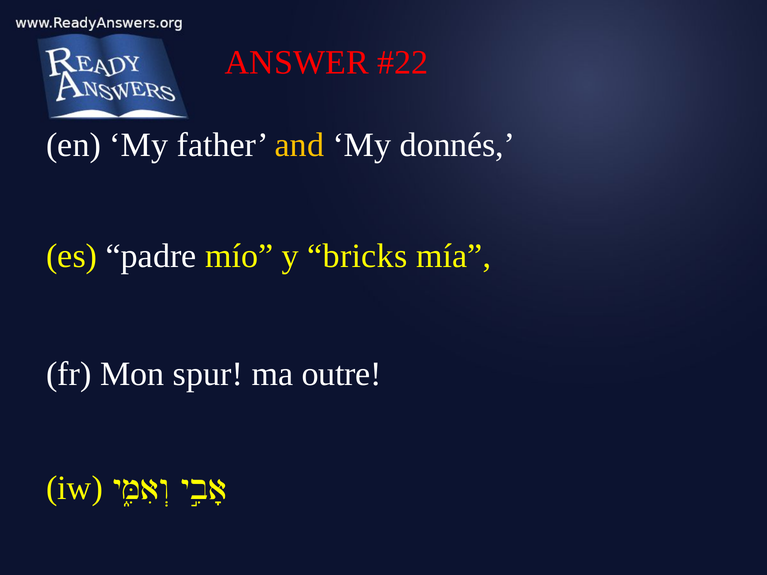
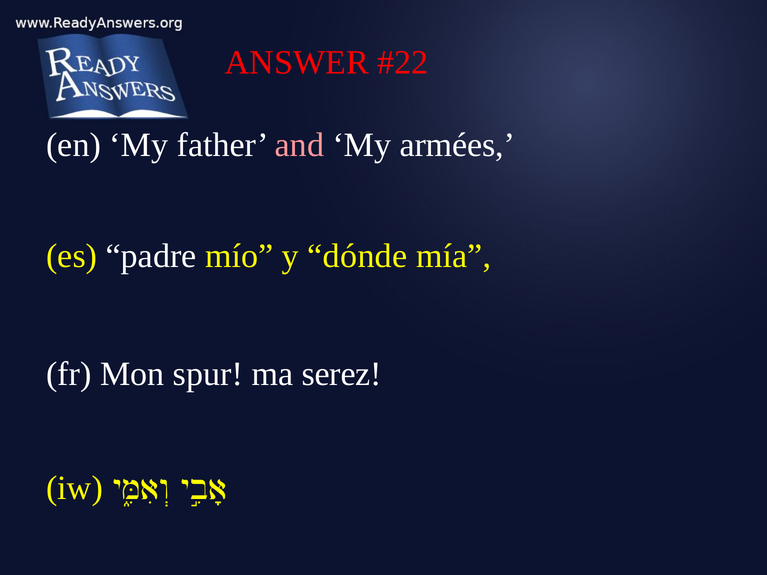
and colour: yellow -> pink
donnés: donnés -> armées
bricks: bricks -> dónde
outre: outre -> serez
